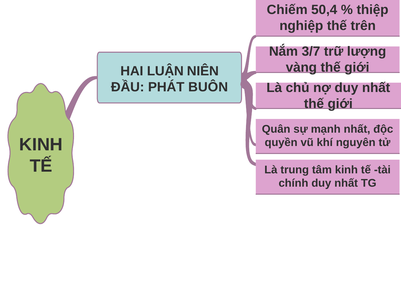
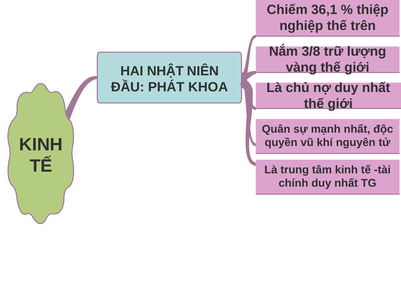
50,4: 50,4 -> 36,1
3/7: 3/7 -> 3/8
LUẬN: LUẬN -> NHẬT
BUÔN: BUÔN -> KHOA
